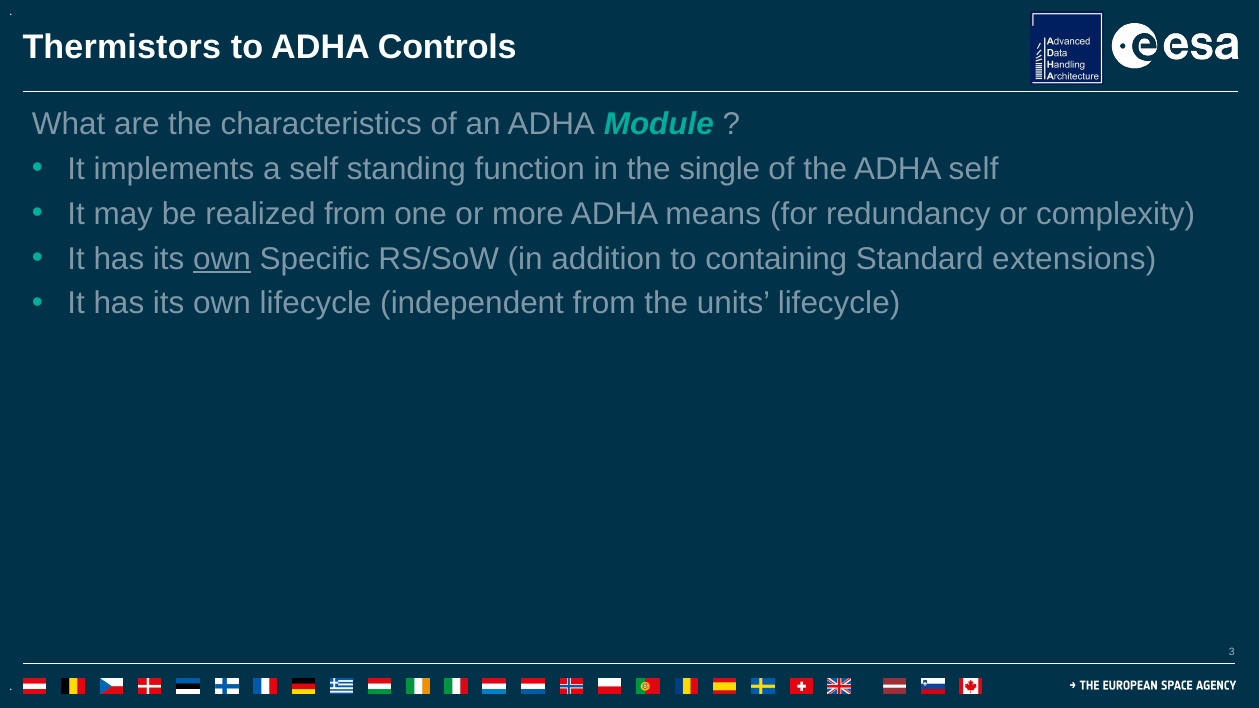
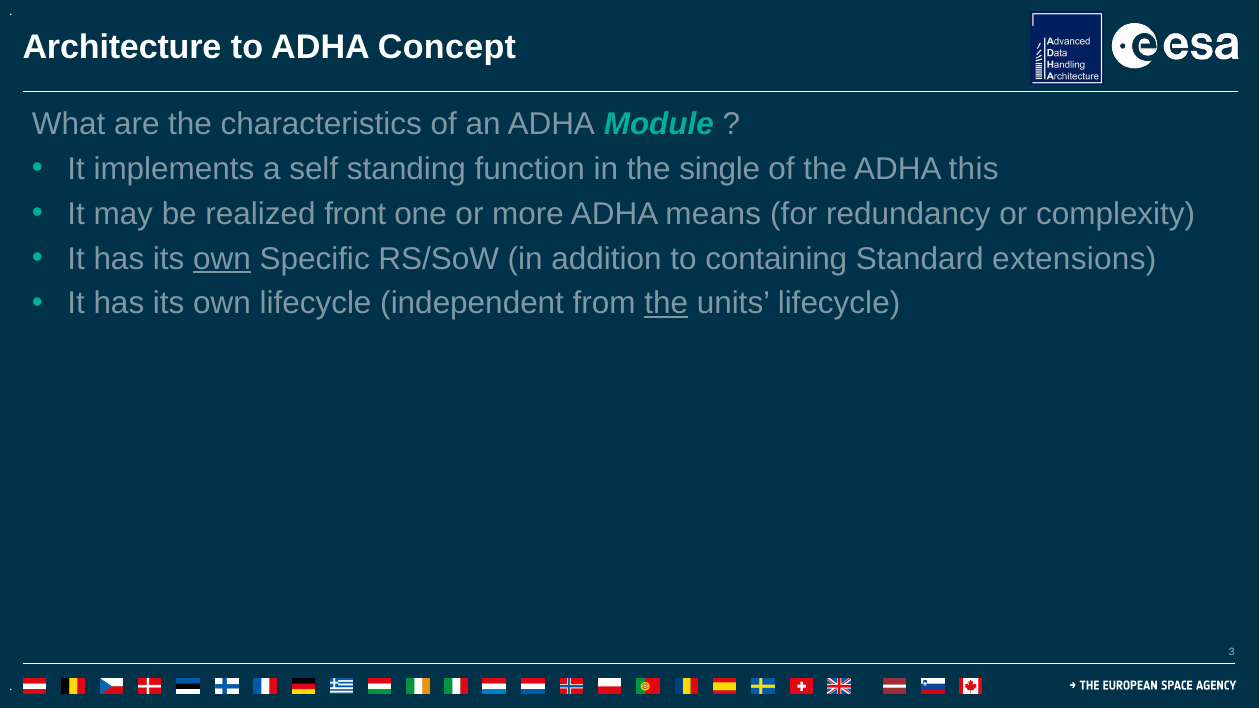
Thermistors: Thermistors -> Architecture
Controls: Controls -> Concept
ADHA self: self -> this
realized from: from -> front
the at (666, 304) underline: none -> present
